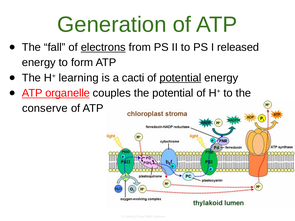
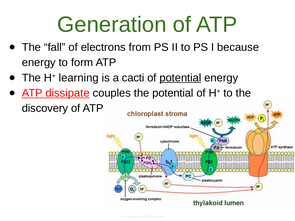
electrons underline: present -> none
released: released -> because
organelle: organelle -> dissipate
conserve: conserve -> discovery
